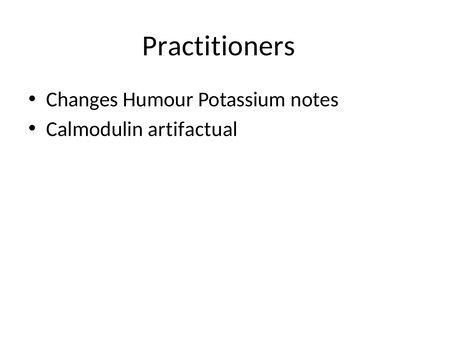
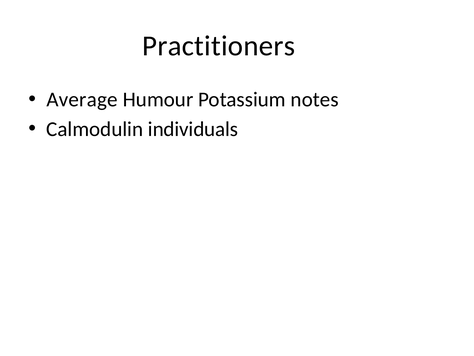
Changes: Changes -> Average
artifactual: artifactual -> individuals
